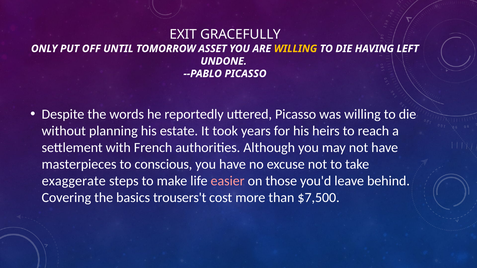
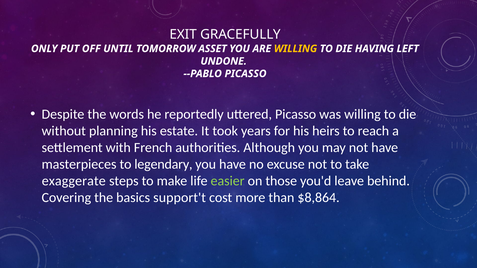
conscious: conscious -> legendary
easier colour: pink -> light green
trousers't: trousers't -> support't
$7,500: $7,500 -> $8,864
